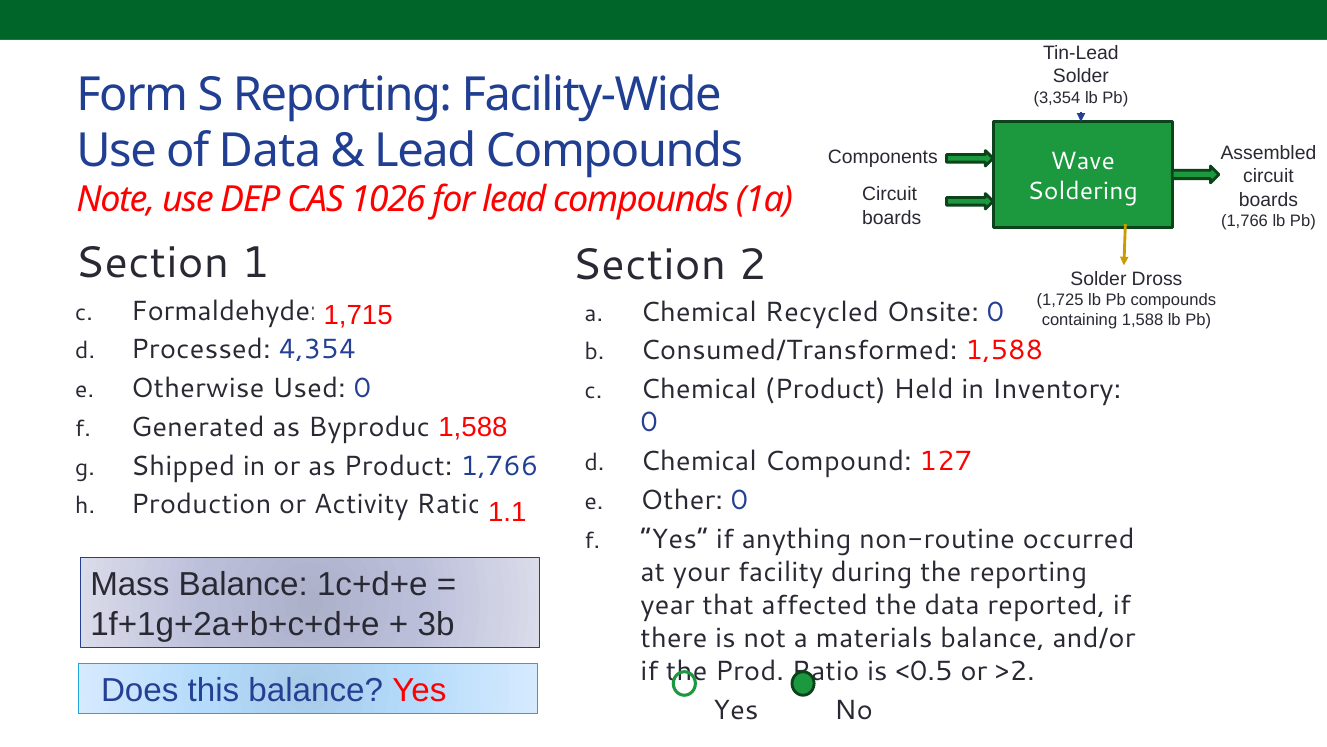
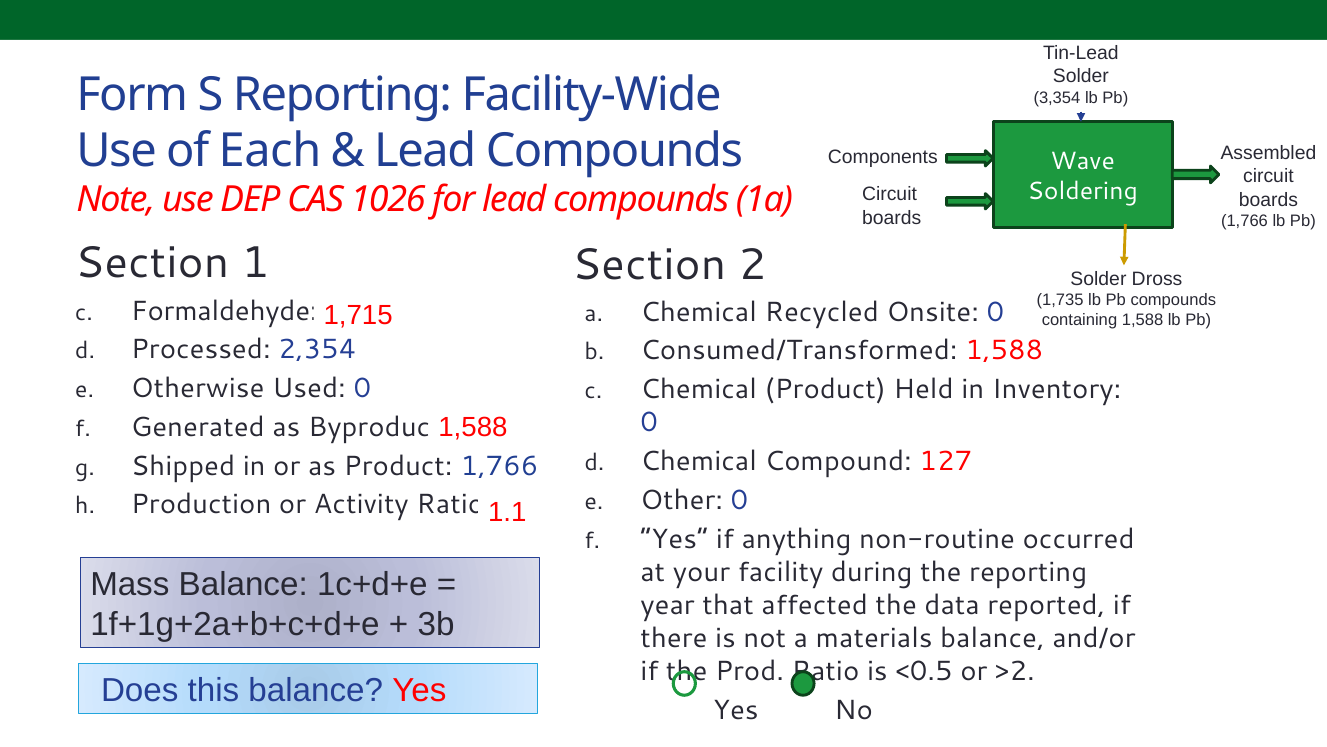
of Data: Data -> Each
1,725: 1,725 -> 1,735
4,354: 4,354 -> 2,354
